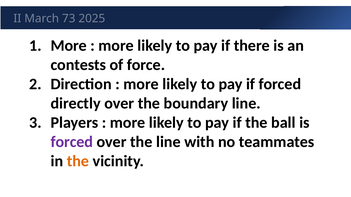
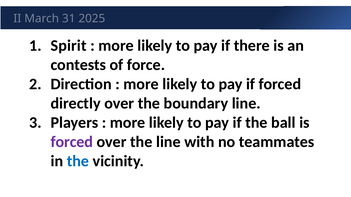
73: 73 -> 31
More at (69, 46): More -> Spirit
the at (78, 161) colour: orange -> blue
